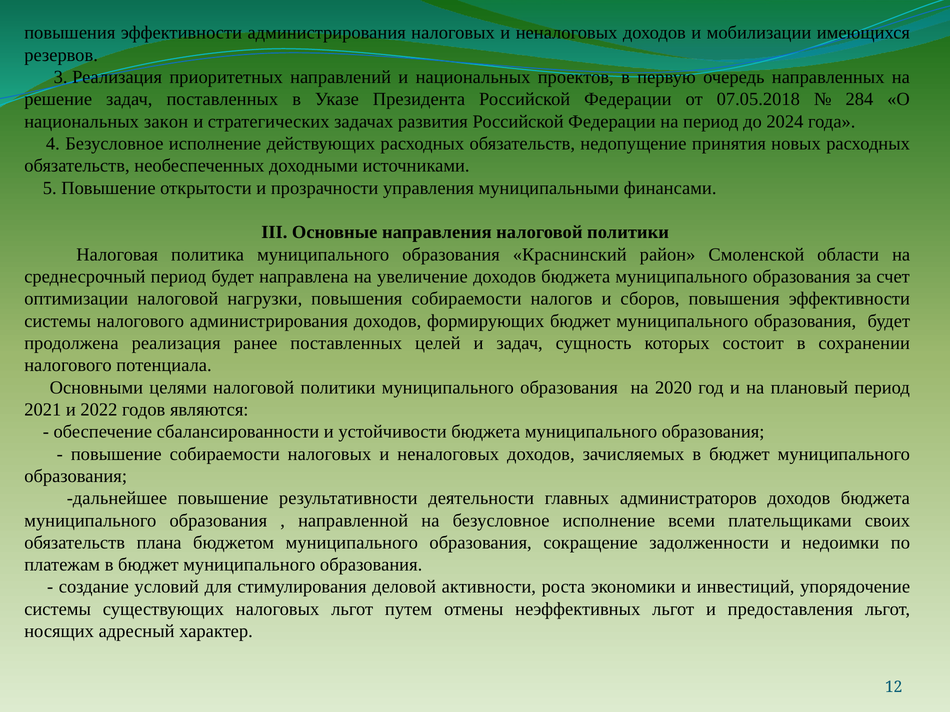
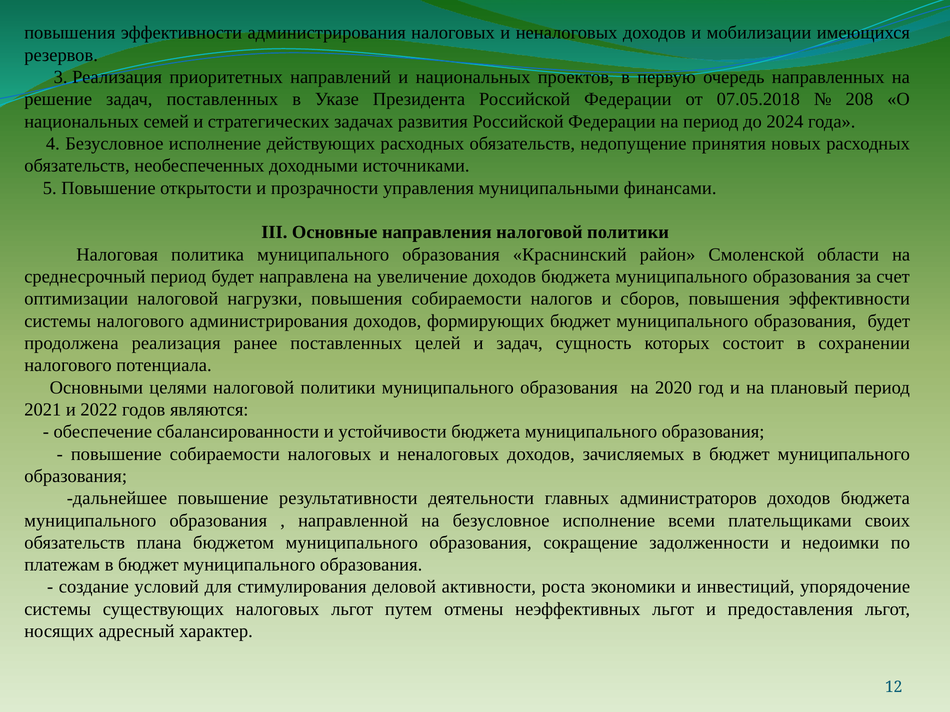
284: 284 -> 208
закон: закон -> семей
